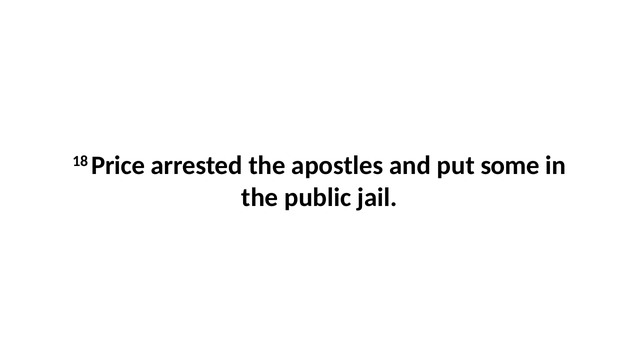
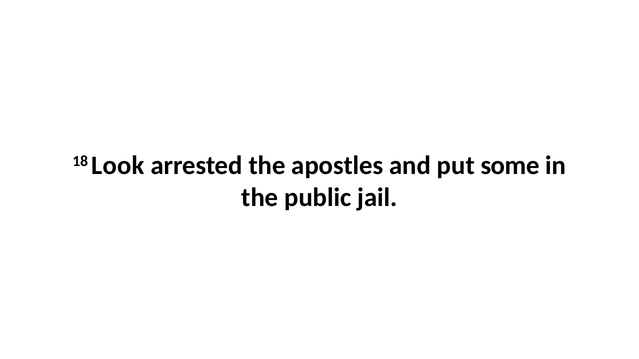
Price: Price -> Look
